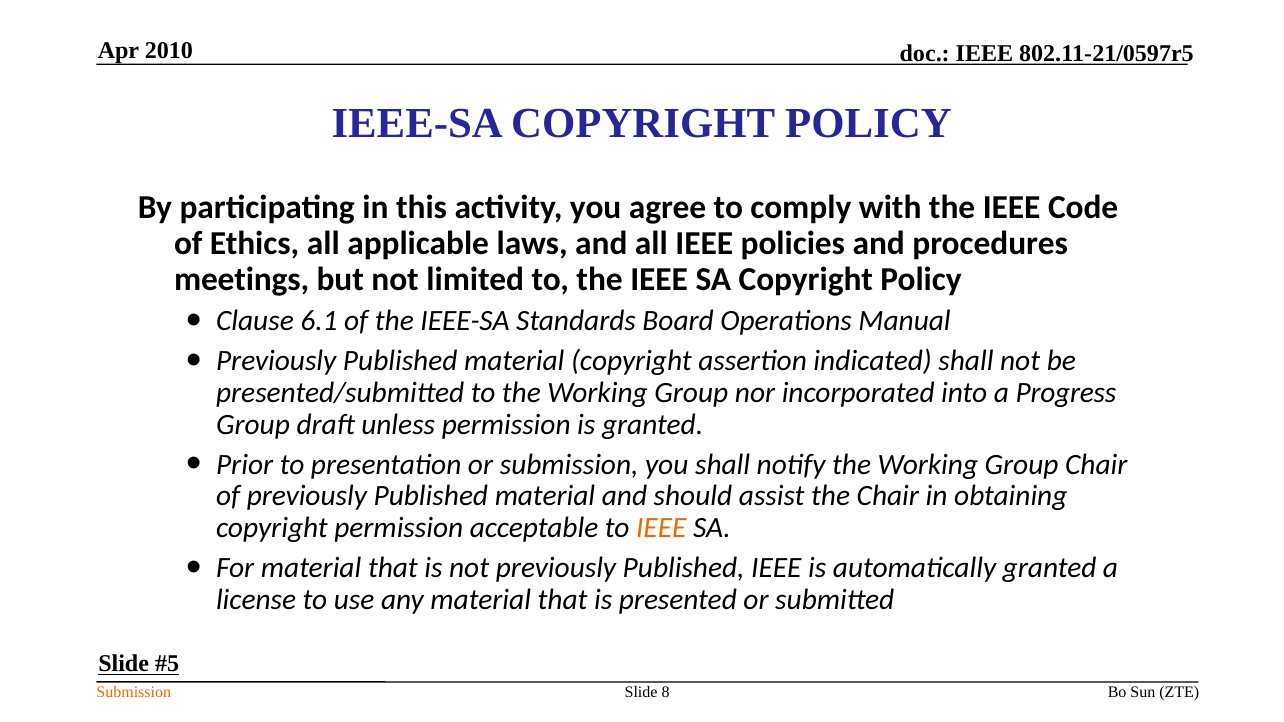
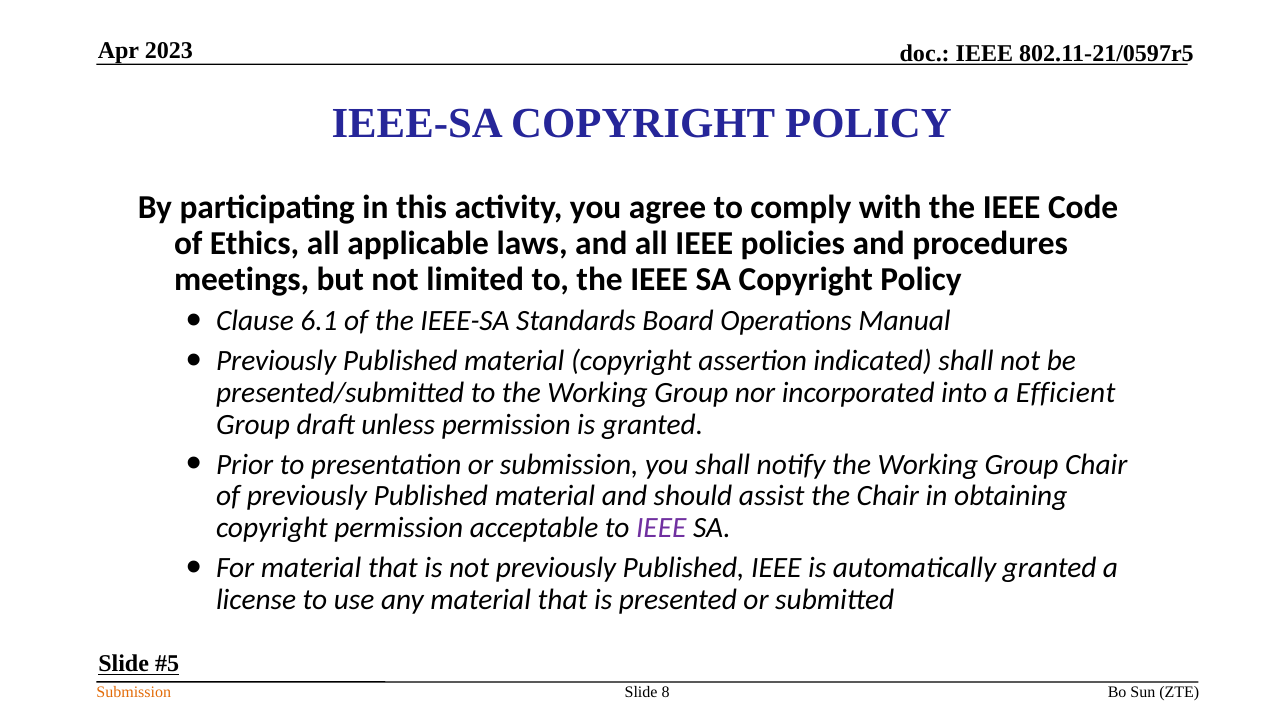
2010: 2010 -> 2023
Progress: Progress -> Efficient
IEEE at (661, 528) colour: orange -> purple
